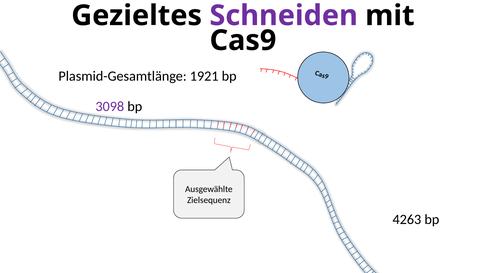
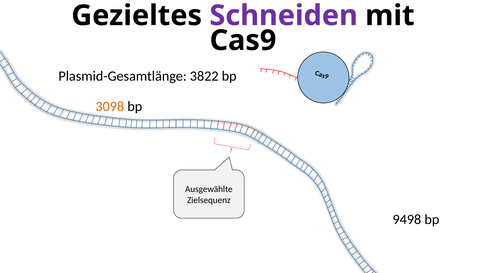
1921: 1921 -> 3822
3098 colour: purple -> orange
4263: 4263 -> 9498
